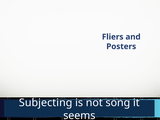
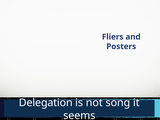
Subjecting: Subjecting -> Delegation
